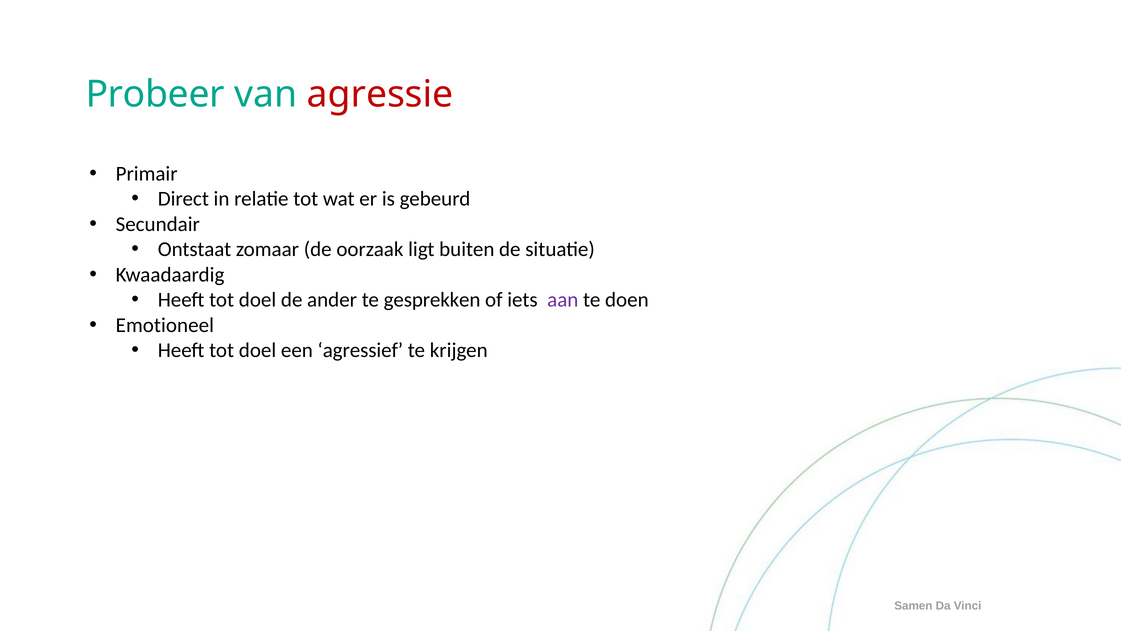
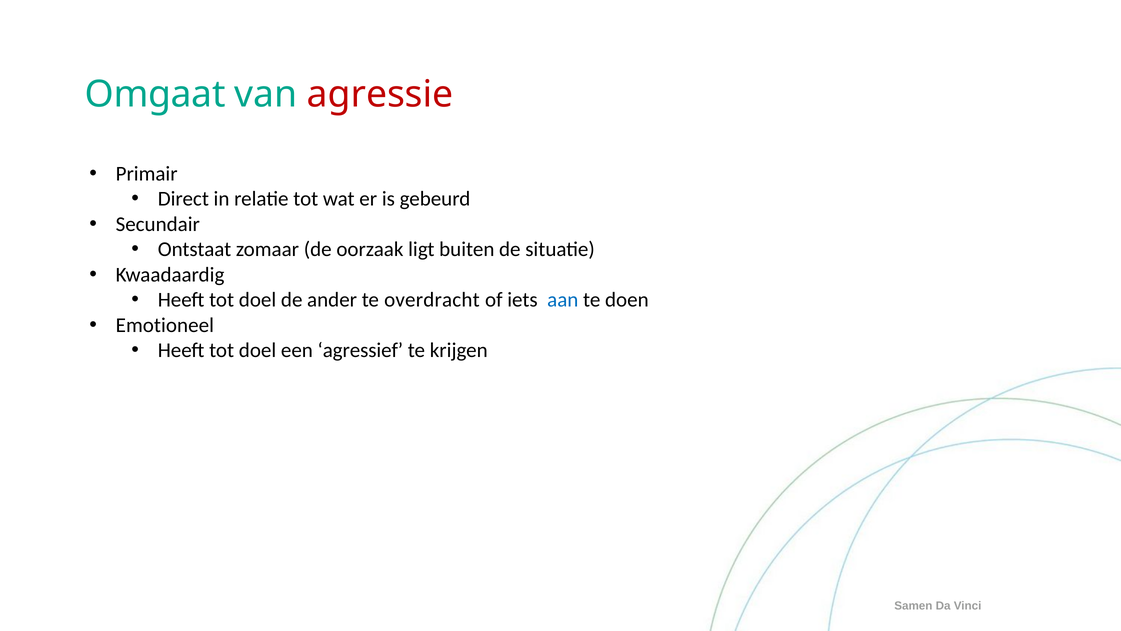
Probeer: Probeer -> Omgaat
gesprekken: gesprekken -> overdracht
aan colour: purple -> blue
